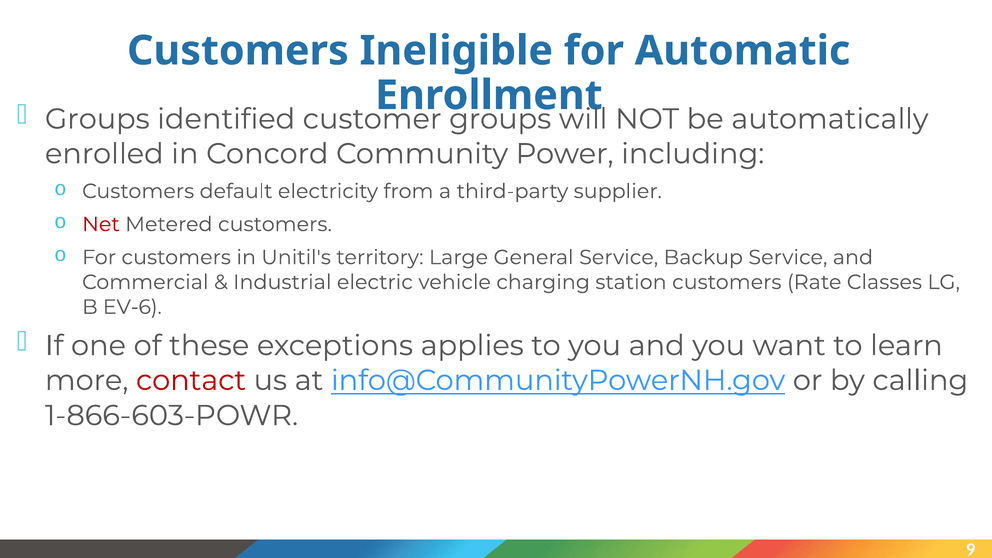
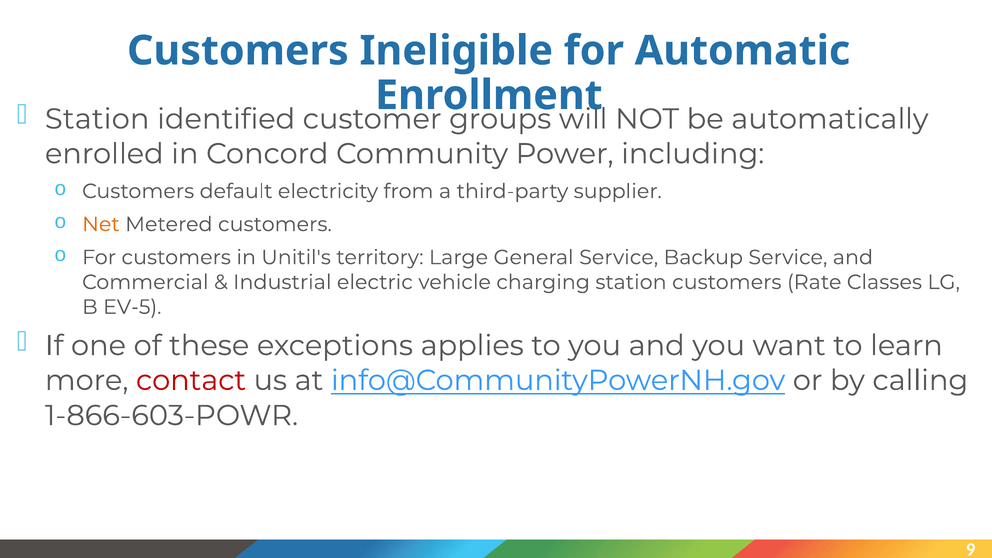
Groups at (97, 119): Groups -> Station
Net colour: red -> orange
EV-6: EV-6 -> EV-5
